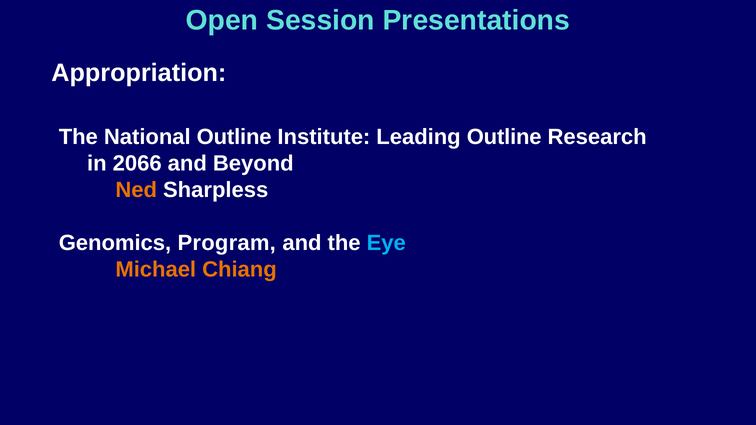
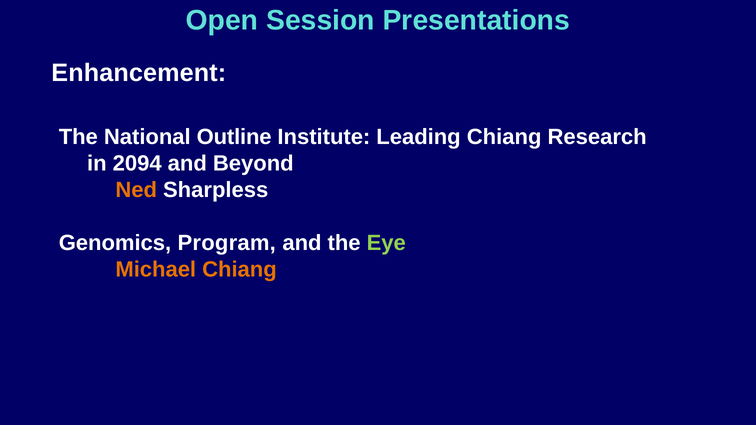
Appropriation: Appropriation -> Enhancement
Leading Outline: Outline -> Chiang
2066: 2066 -> 2094
Eye colour: light blue -> light green
